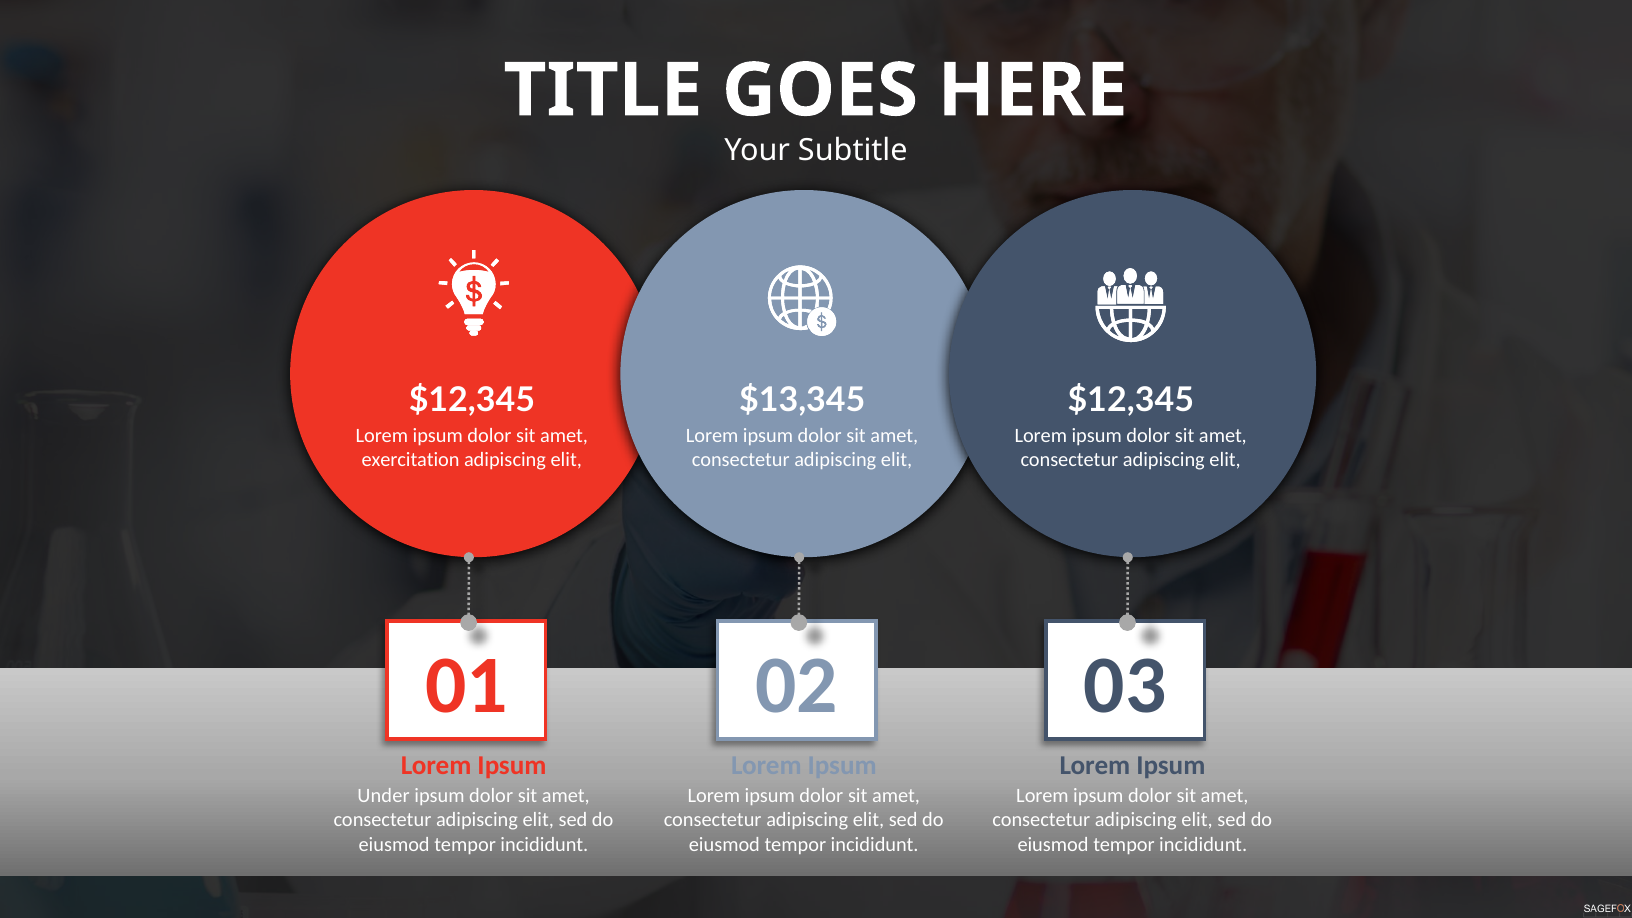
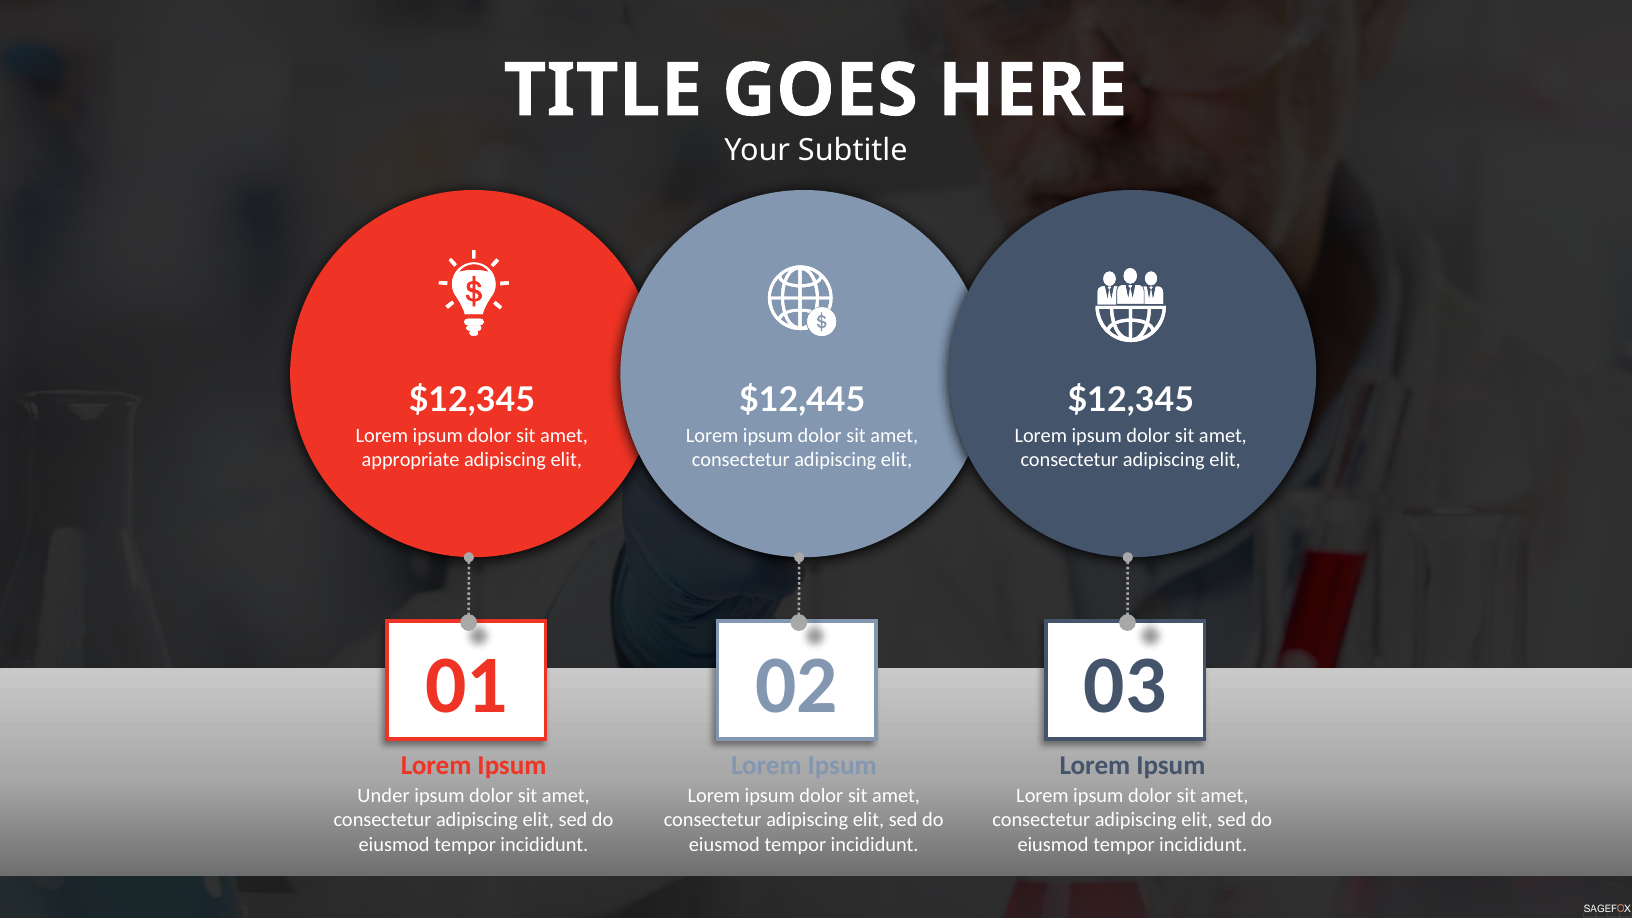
$13,345: $13,345 -> $12,445
exercitation: exercitation -> appropriate
